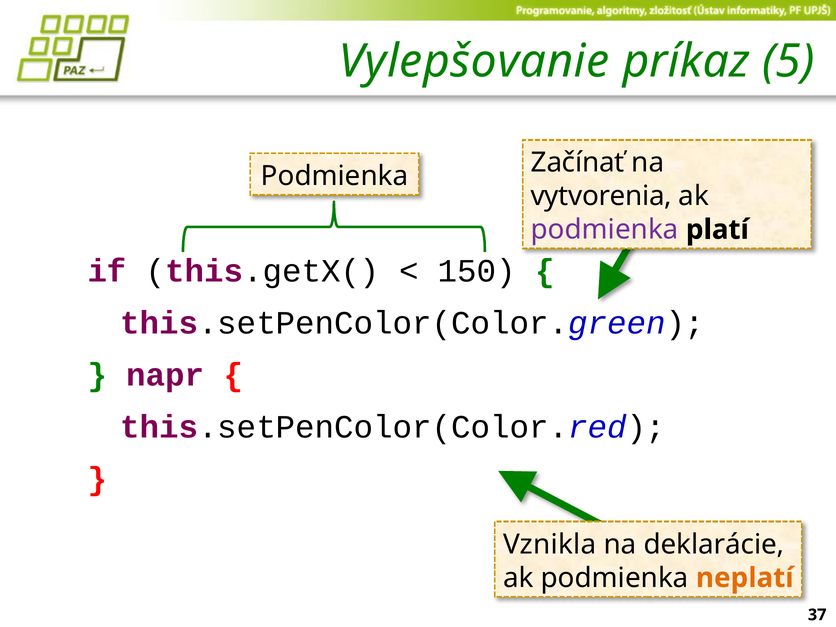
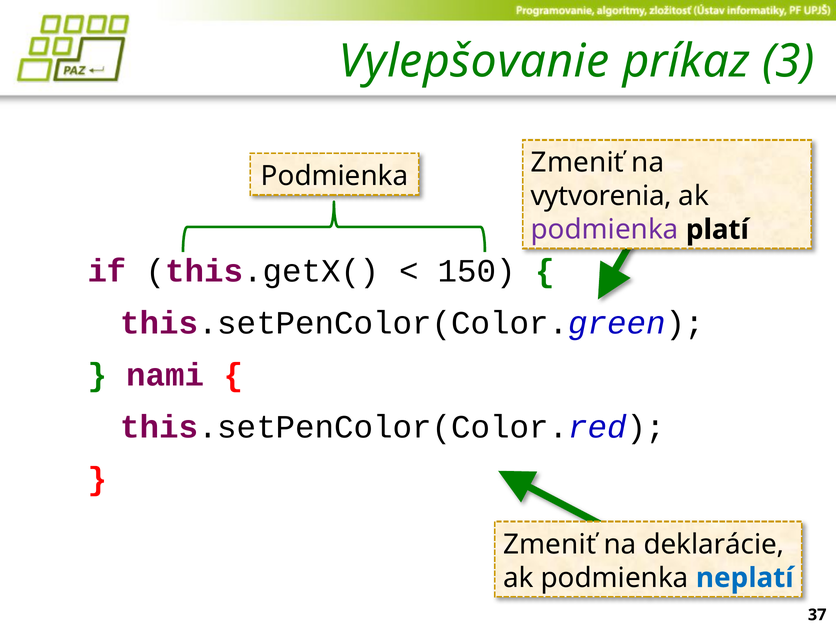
5: 5 -> 3
Podmienka Začínať: Začínať -> Zmeniť
napr: napr -> nami
Vznikla at (550, 544): Vznikla -> Zmeniť
neplatí colour: orange -> blue
